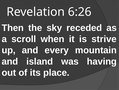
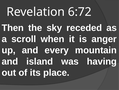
6:26: 6:26 -> 6:72
strive: strive -> anger
